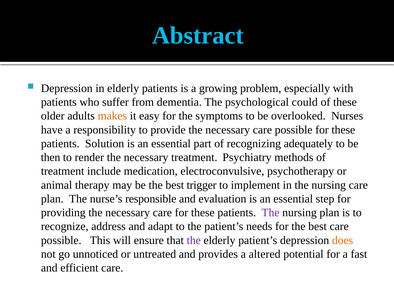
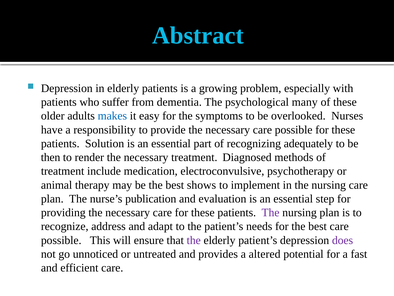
could: could -> many
makes colour: orange -> blue
Psychiatry: Psychiatry -> Diagnosed
trigger: trigger -> shows
responsible: responsible -> publication
does colour: orange -> purple
